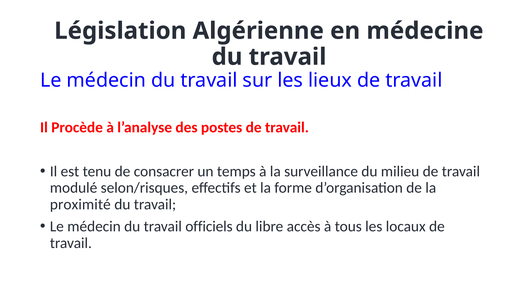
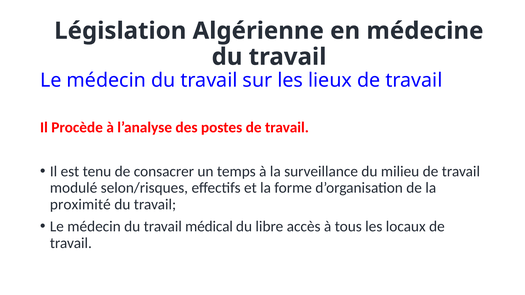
officiels: officiels -> médical
